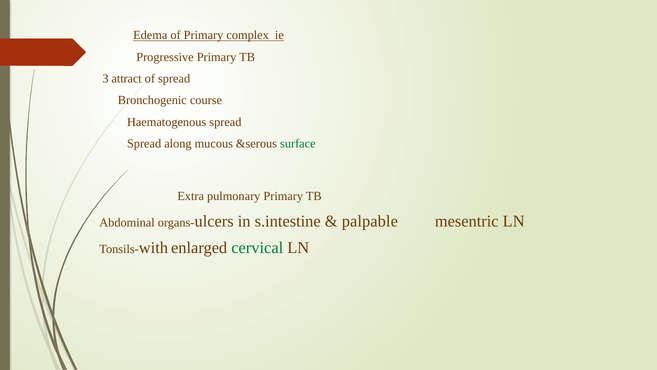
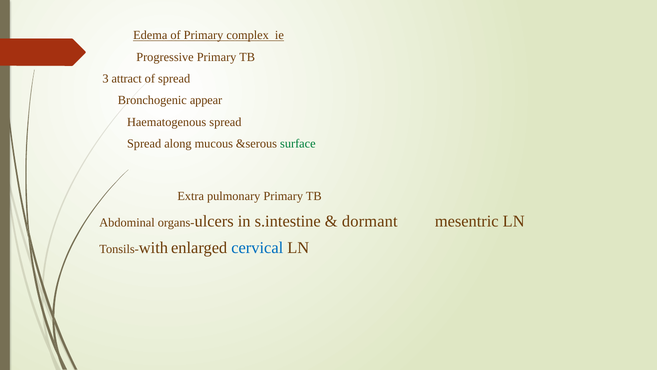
course: course -> appear
palpable: palpable -> dormant
cervical colour: green -> blue
